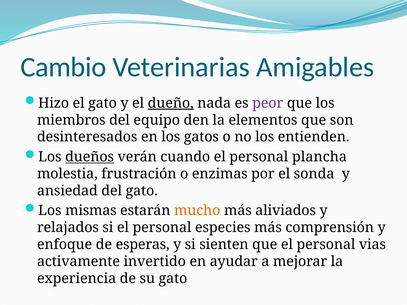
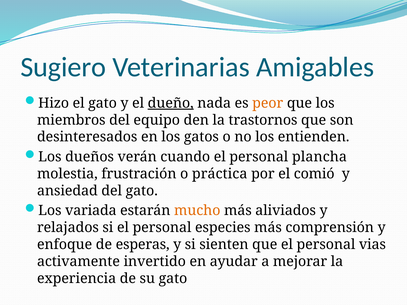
Cambio: Cambio -> Sugiero
peor colour: purple -> orange
elementos: elementos -> trastornos
dueños underline: present -> none
enzimas: enzimas -> práctica
sonda: sonda -> comió
mismas: mismas -> variada
